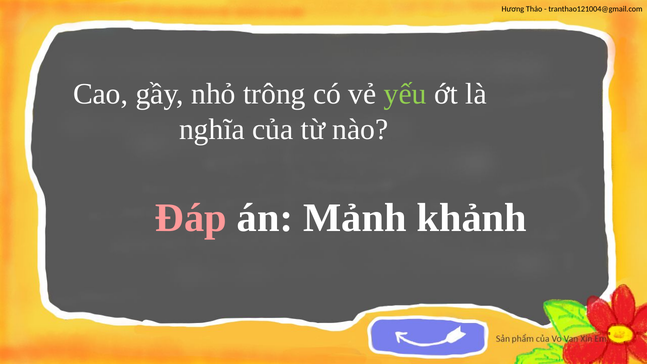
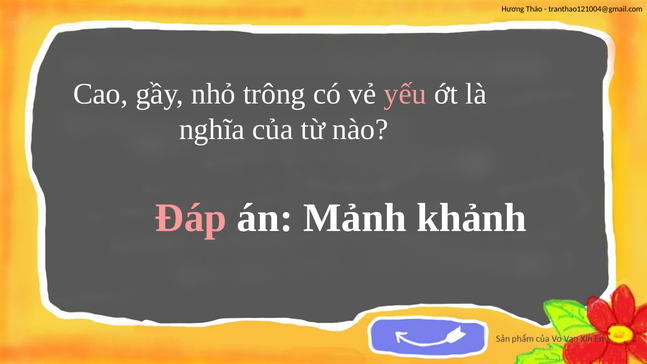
yếu colour: light green -> pink
